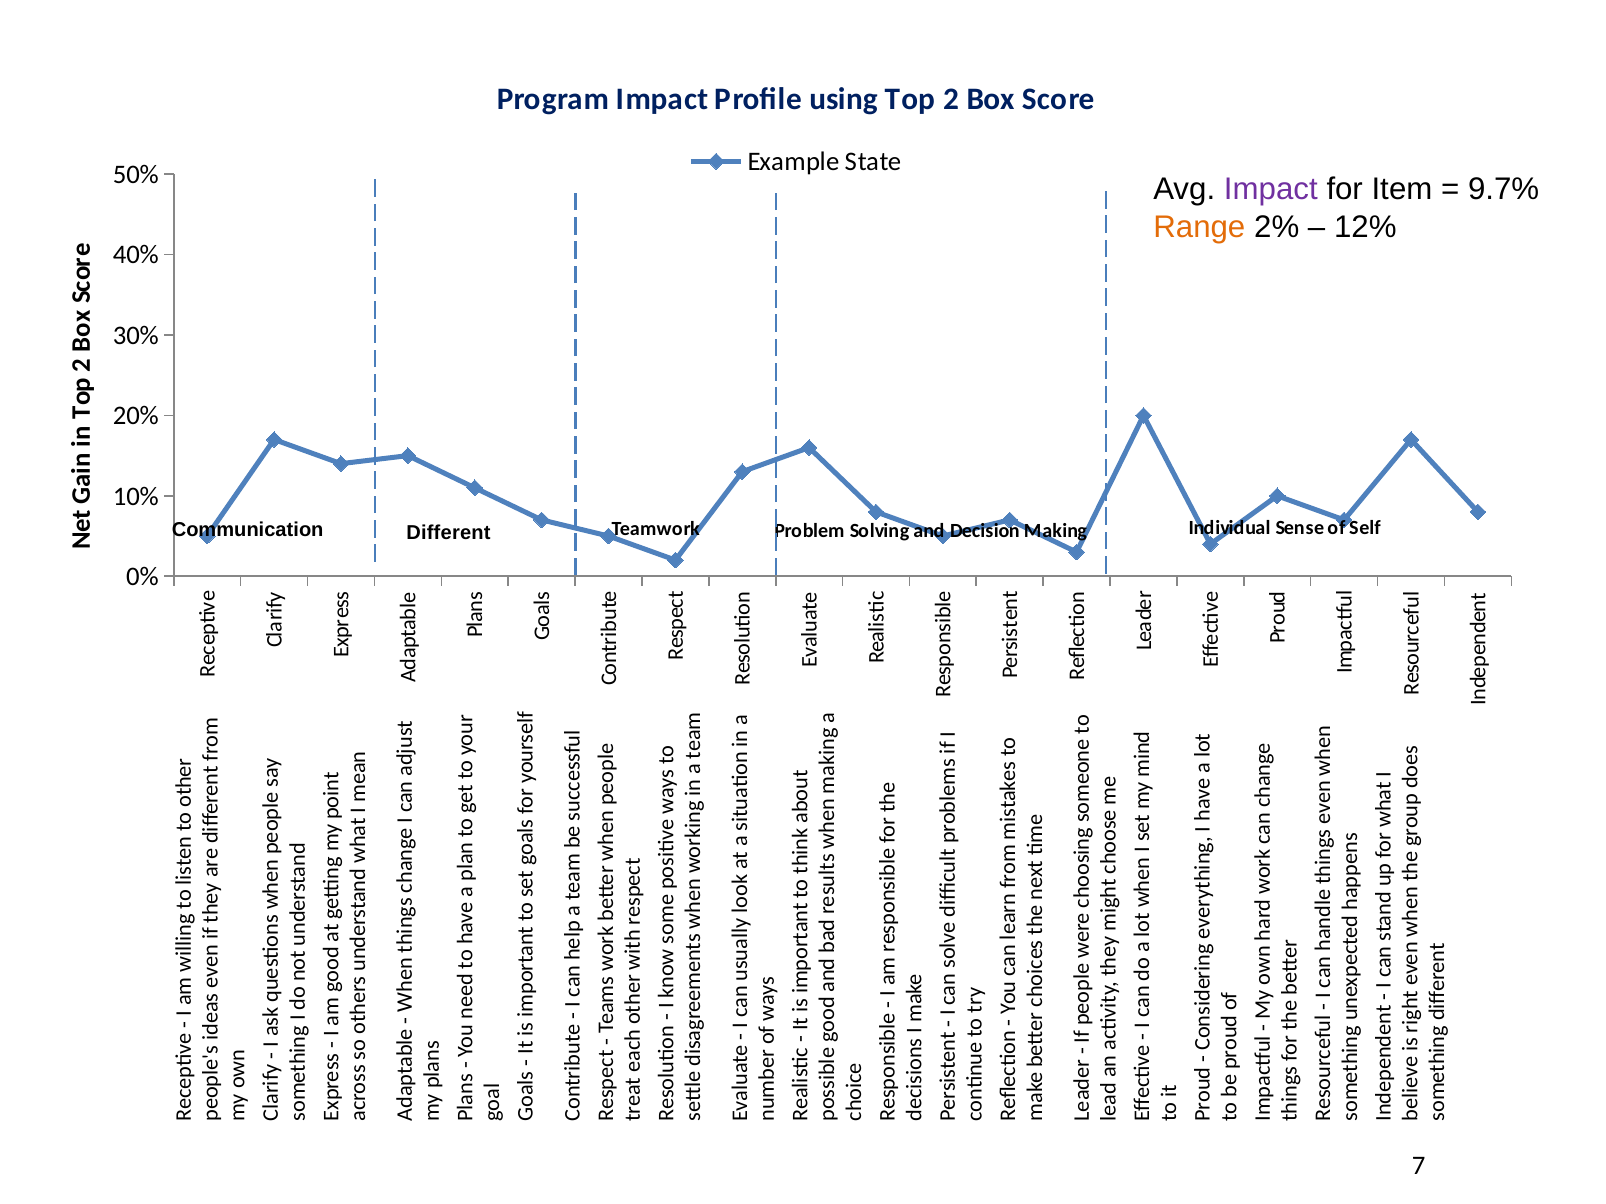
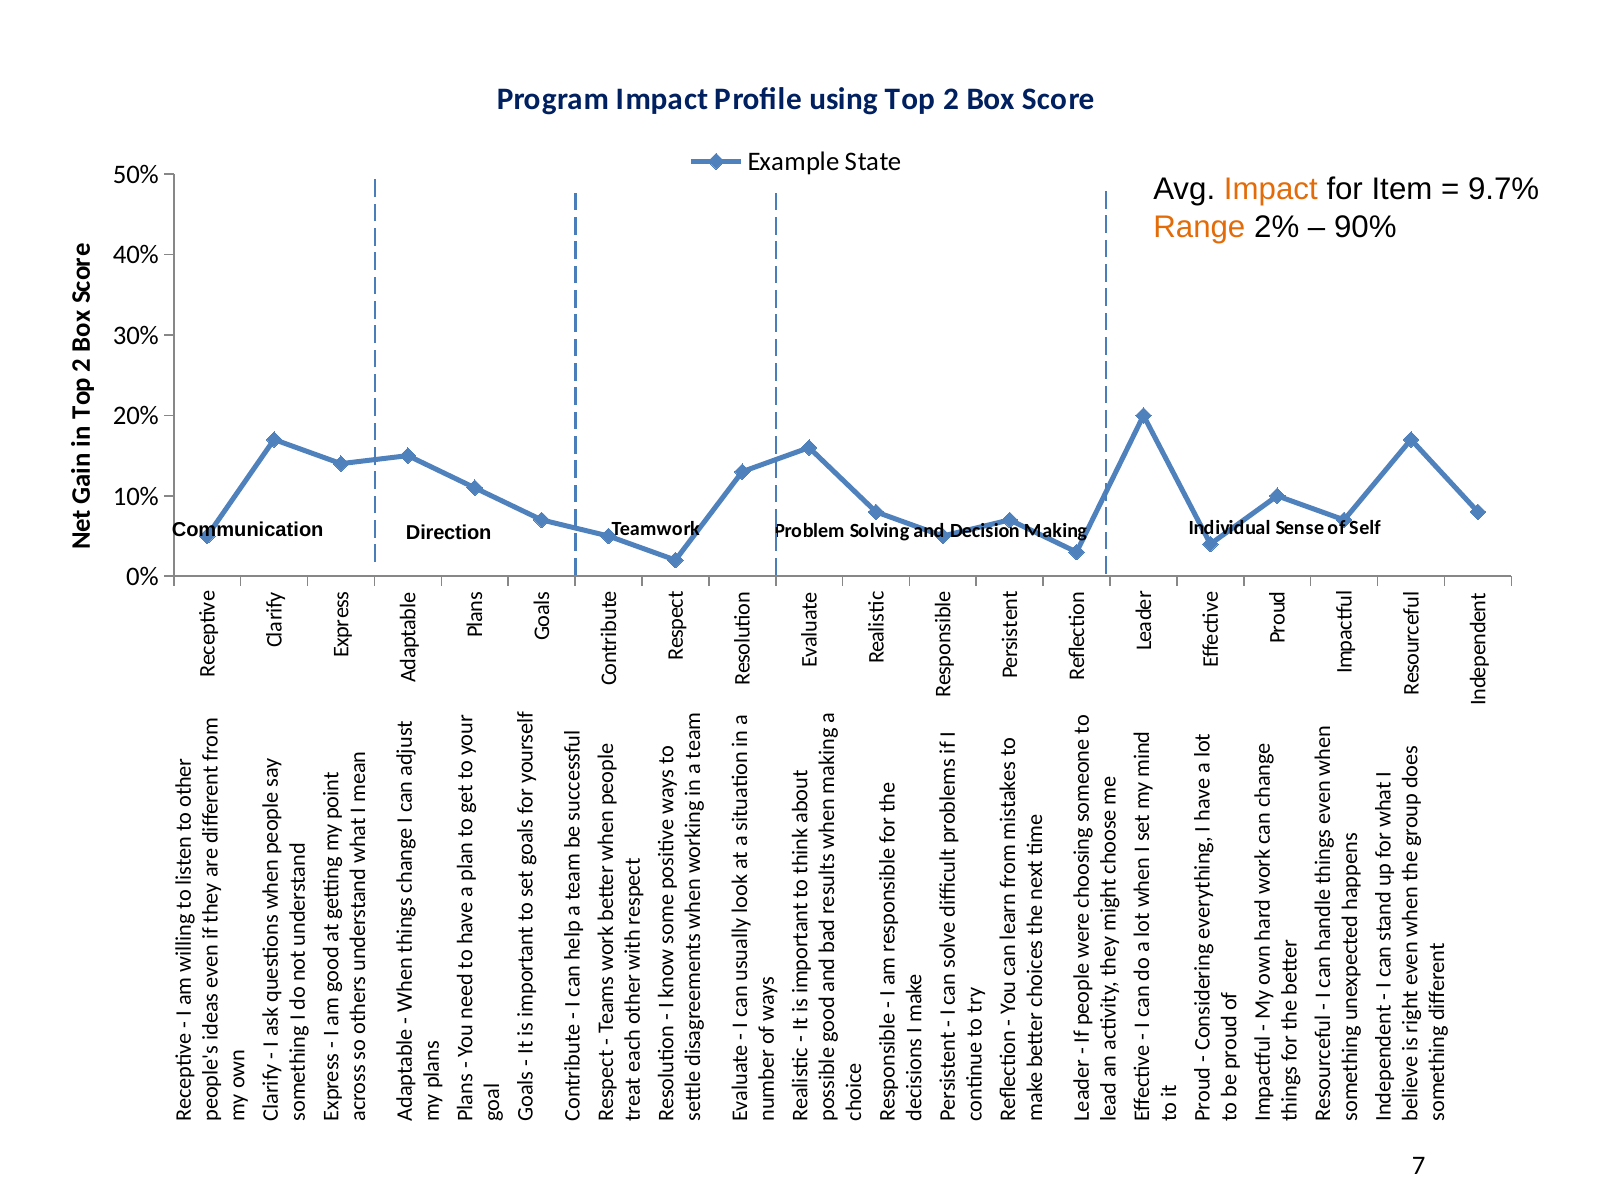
Impact at (1271, 189) colour: purple -> orange
12%: 12% -> 90%
Different: Different -> Direction
